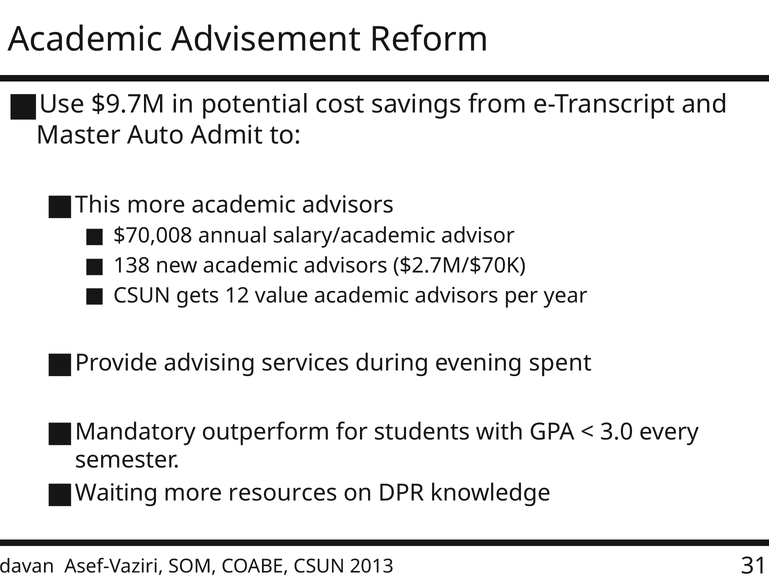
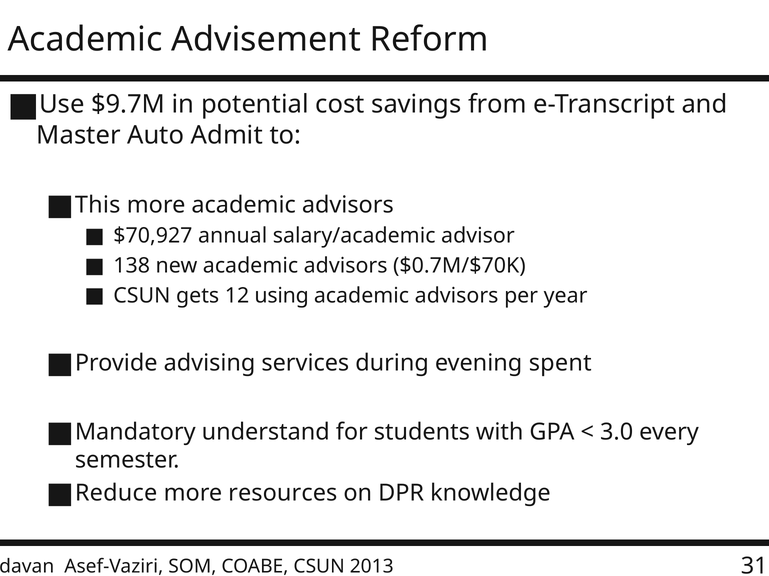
$70,008: $70,008 -> $70,927
$2.7M/$70K: $2.7M/$70K -> $0.7M/$70K
value: value -> using
outperform: outperform -> understand
Waiting: Waiting -> Reduce
